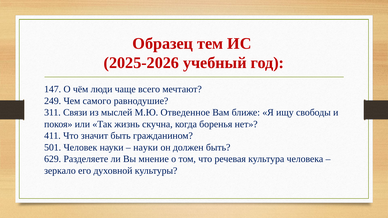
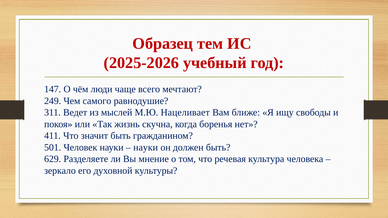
Связи: Связи -> Ведет
Отведенное: Отведенное -> Нацеливает
